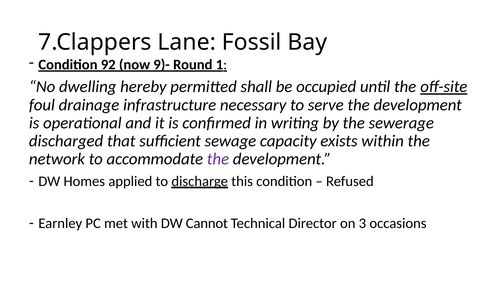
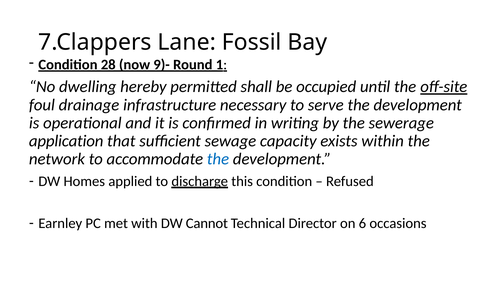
92: 92 -> 28
discharged: discharged -> application
the at (218, 159) colour: purple -> blue
3: 3 -> 6
